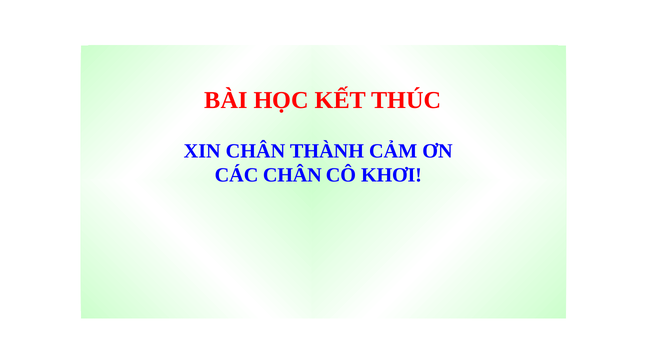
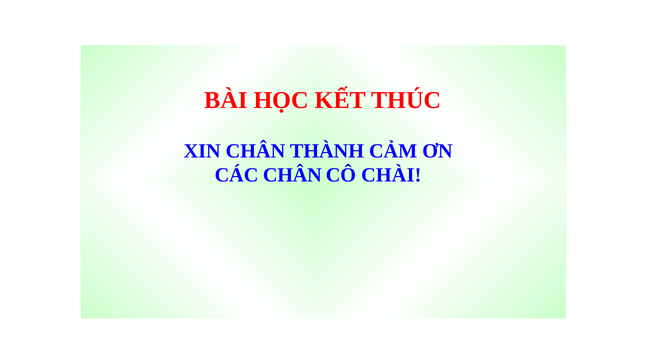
KHƠI: KHƠI -> CHÀI
